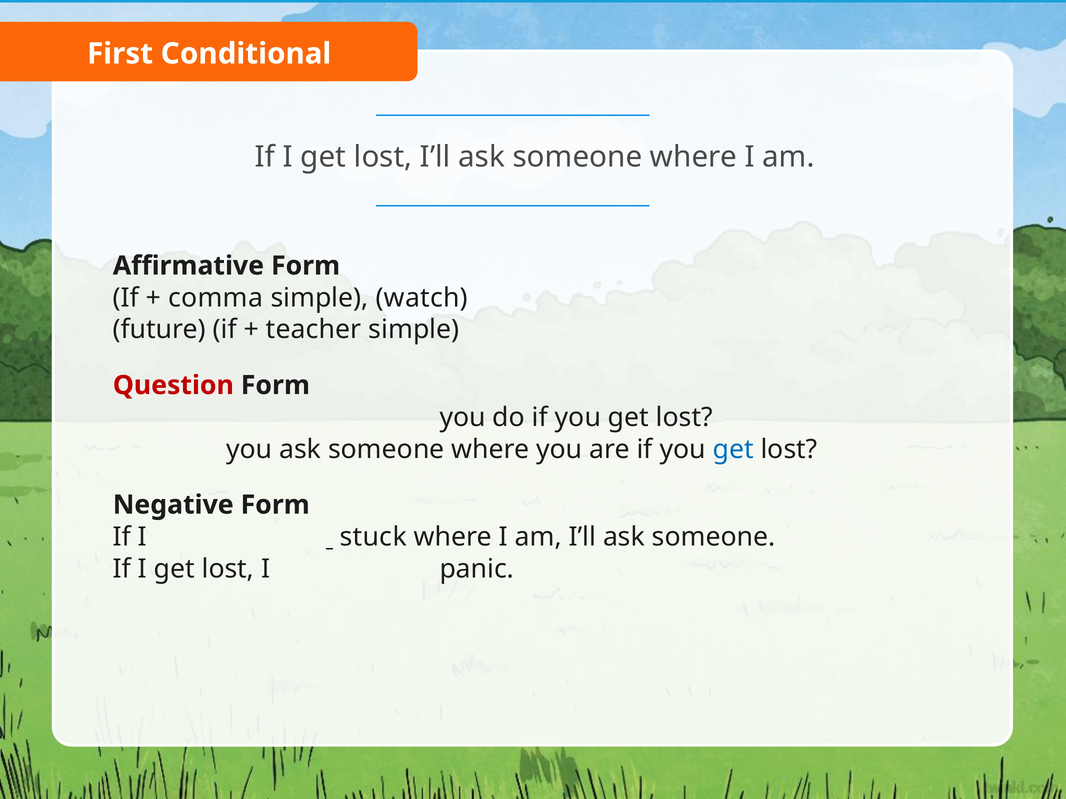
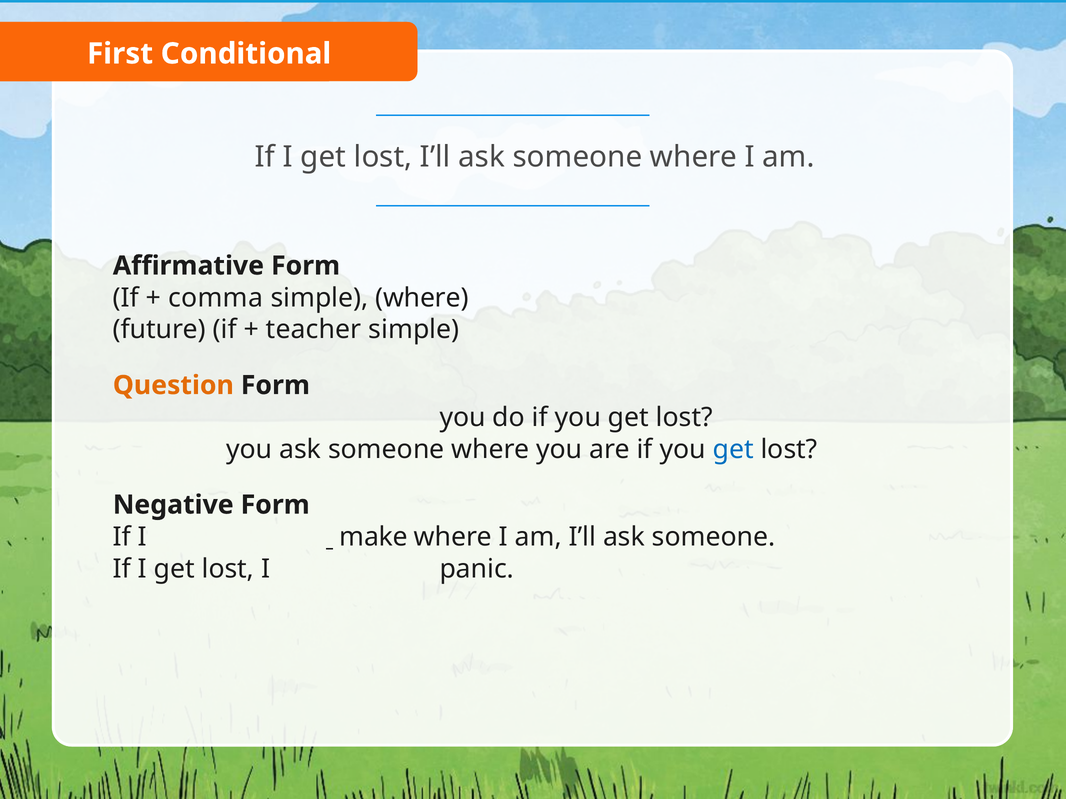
simple watch: watch -> where
Question colour: red -> orange
stuck: stuck -> make
